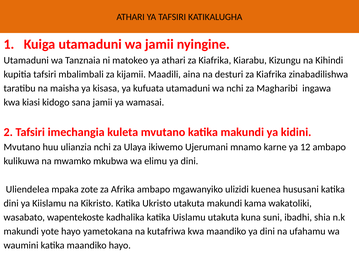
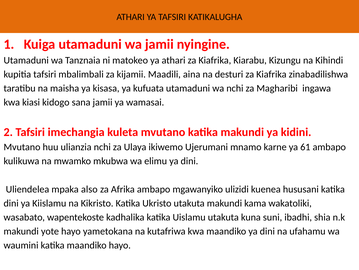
12: 12 -> 61
zote: zote -> also
